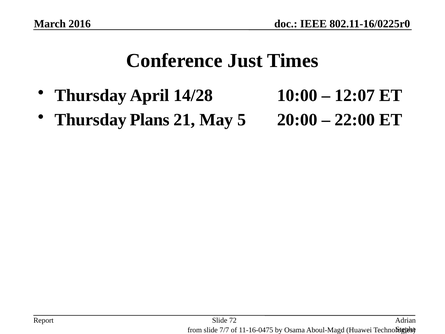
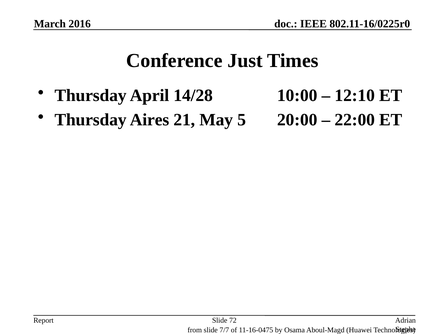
12:07: 12:07 -> 12:10
Plans: Plans -> Aires
